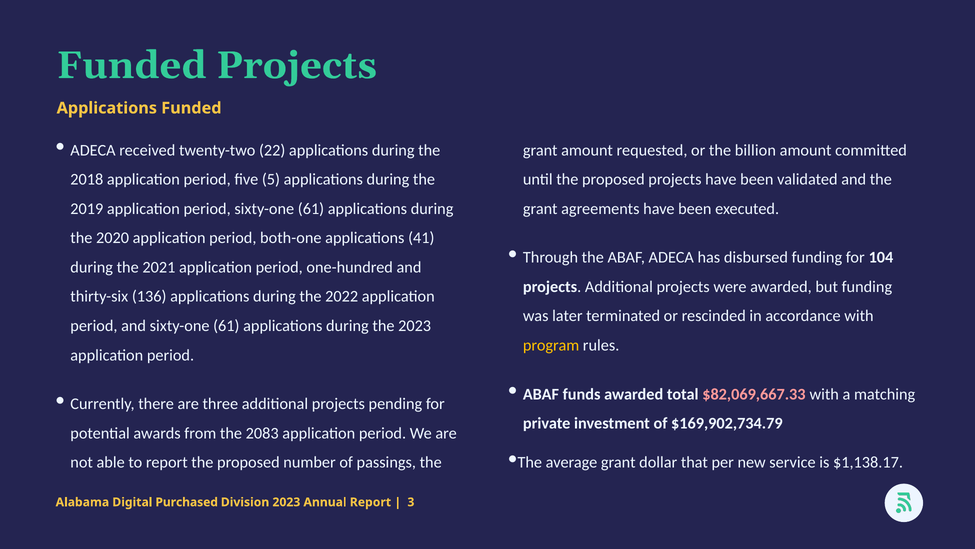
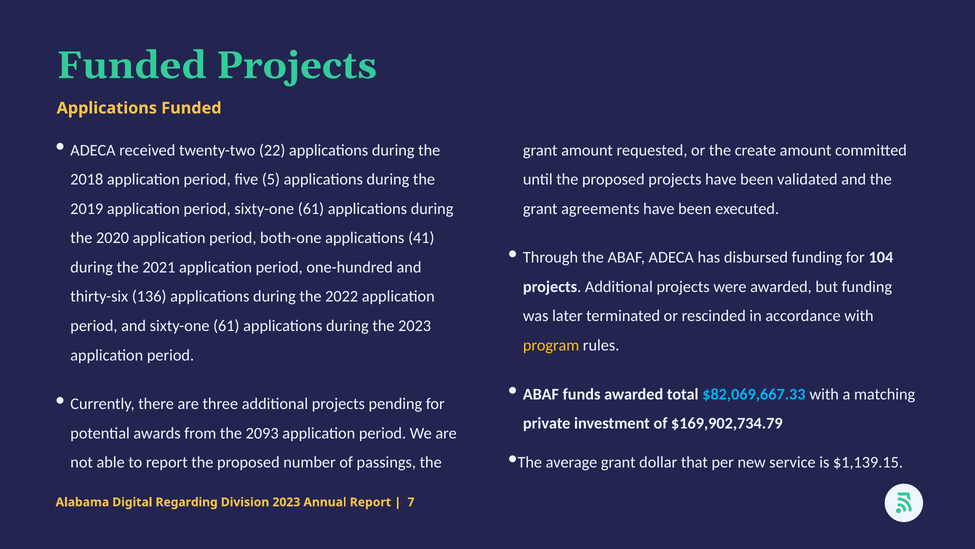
billion: billion -> create
$82,069,667.33 colour: pink -> light blue
2083: 2083 -> 2093
$1,138.17: $1,138.17 -> $1,139.15
Purchased: Purchased -> Regarding
3: 3 -> 7
